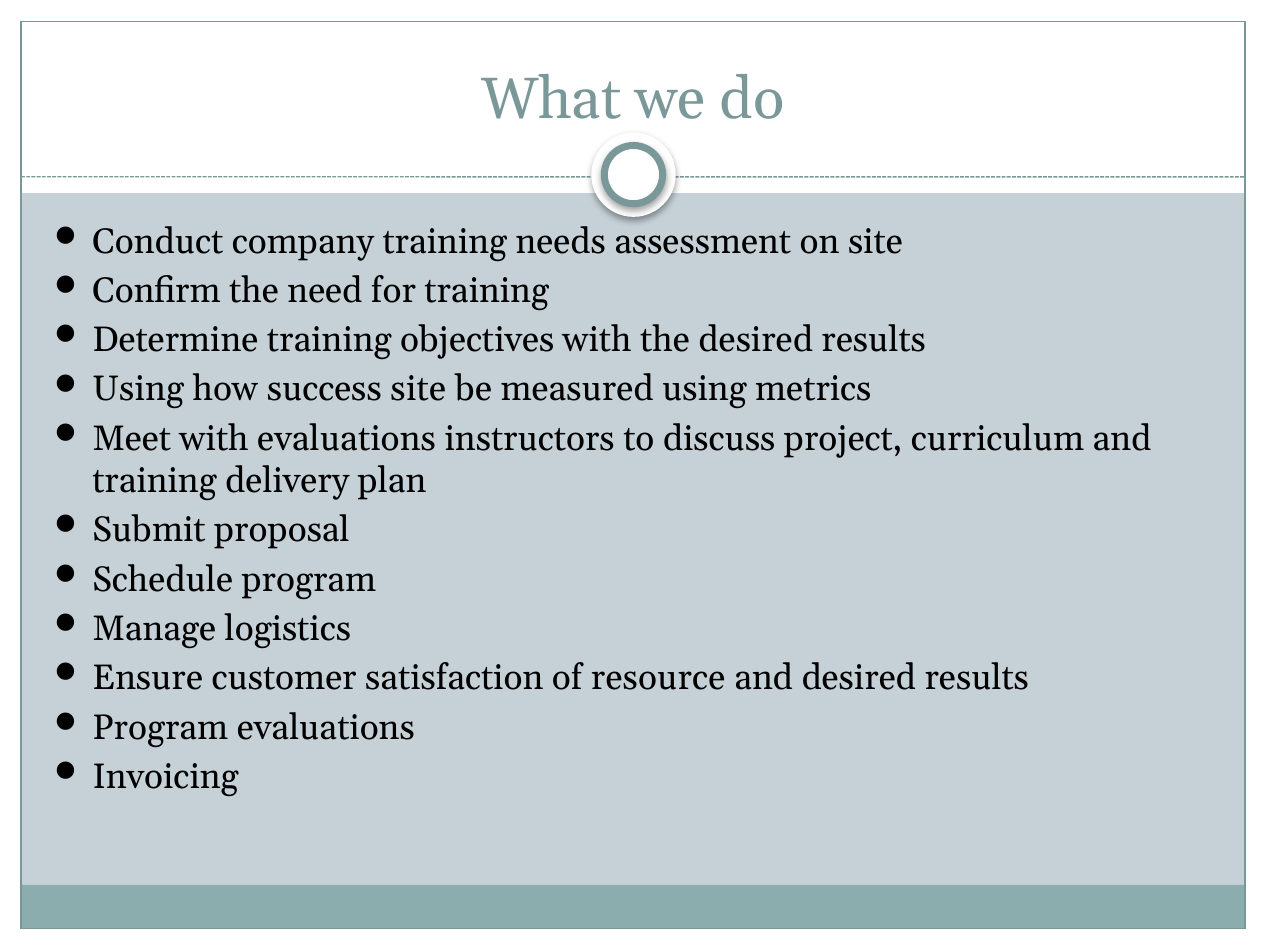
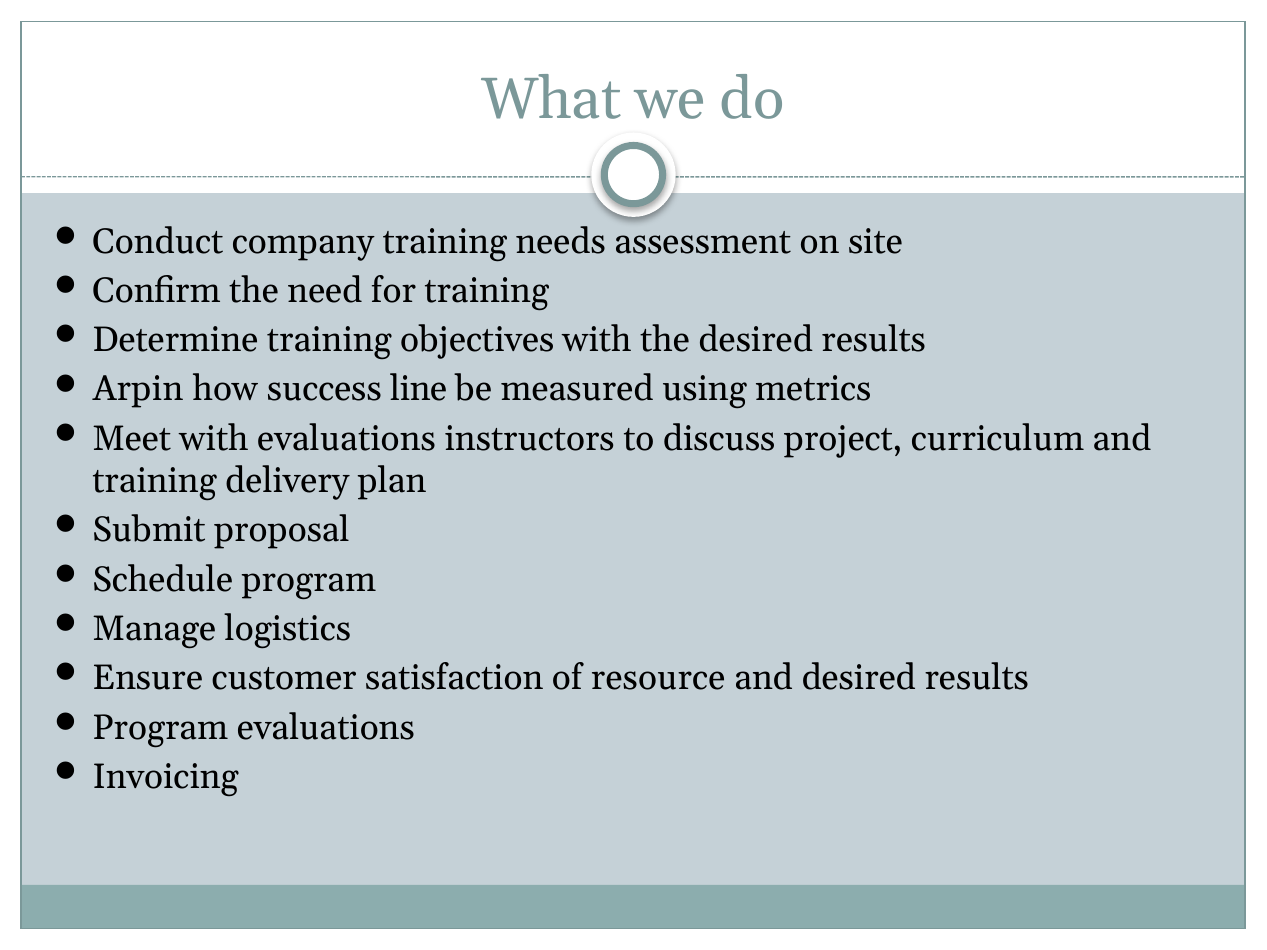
Using at (138, 389): Using -> Arpin
success site: site -> line
